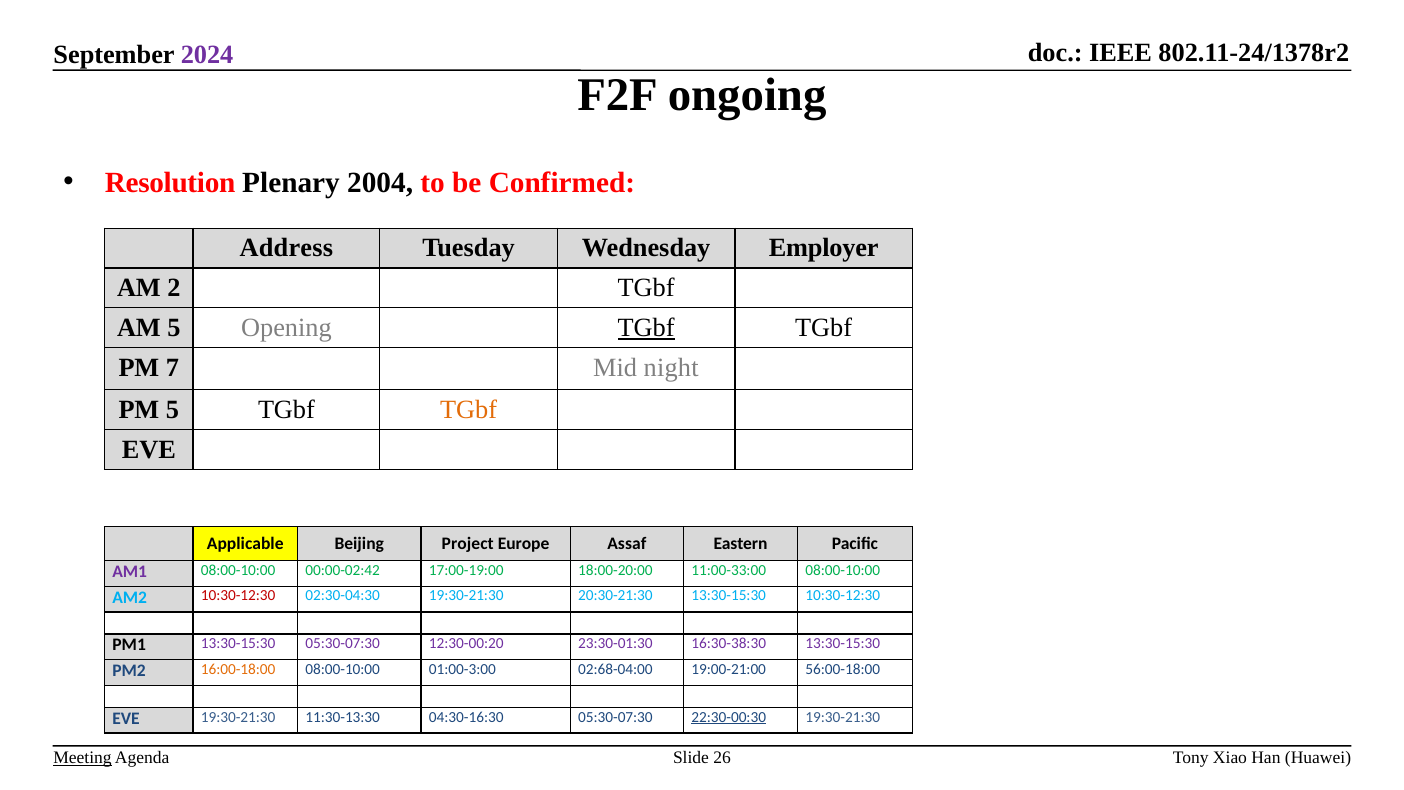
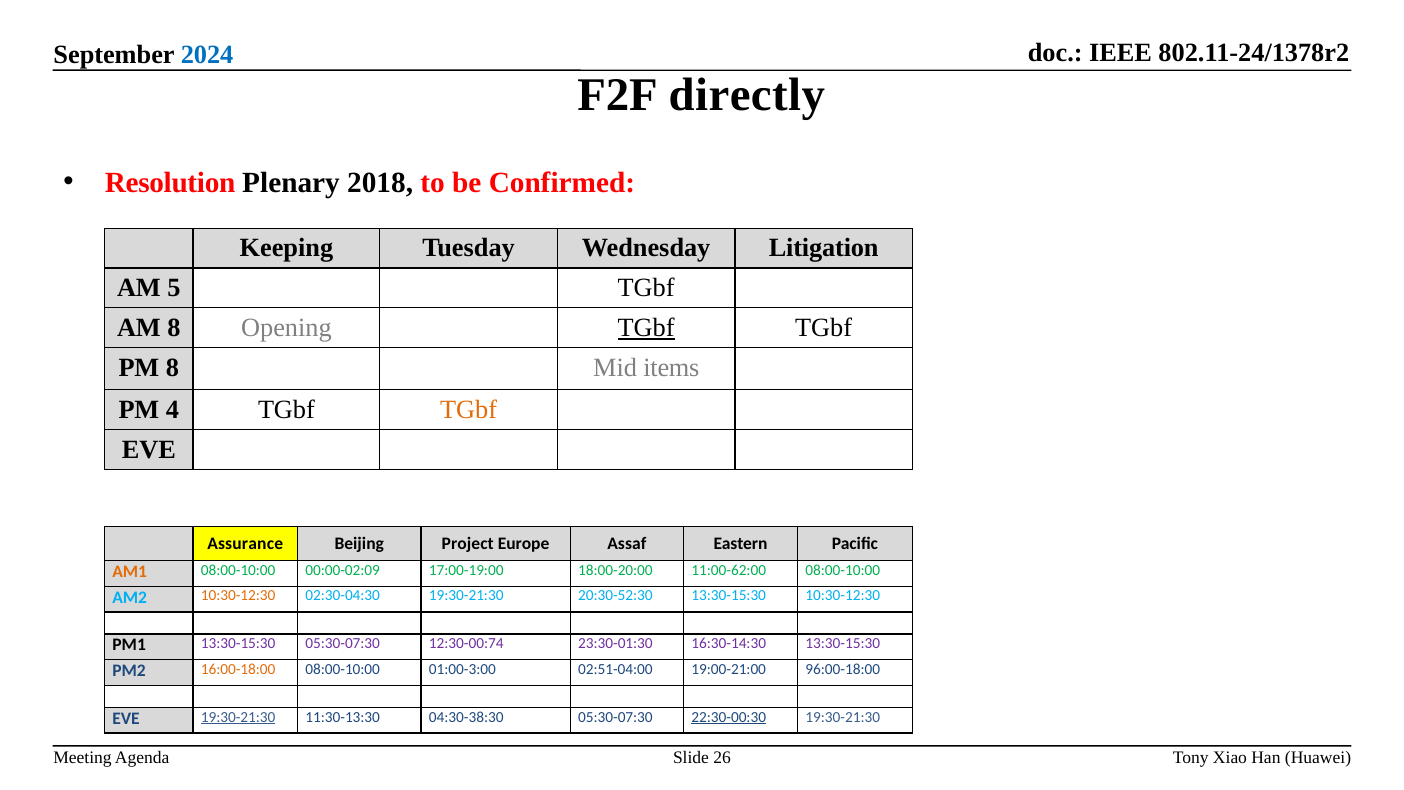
2024 colour: purple -> blue
ongoing: ongoing -> directly
2004: 2004 -> 2018
Address: Address -> Keeping
Employer: Employer -> Litigation
2: 2 -> 5
AM 5: 5 -> 8
PM 7: 7 -> 8
night: night -> items
PM 5: 5 -> 4
Applicable: Applicable -> Assurance
AM1 colour: purple -> orange
00:00-02:42: 00:00-02:42 -> 00:00-02:09
11:00-33:00: 11:00-33:00 -> 11:00-62:00
10:30-12:30 at (238, 596) colour: red -> orange
20:30-21:30: 20:30-21:30 -> 20:30-52:30
12:30-00:20: 12:30-00:20 -> 12:30-00:74
16:30-38:30: 16:30-38:30 -> 16:30-14:30
02:68-04:00: 02:68-04:00 -> 02:51-04:00
56:00-18:00: 56:00-18:00 -> 96:00-18:00
19:30-21:30 at (238, 717) underline: none -> present
04:30-16:30: 04:30-16:30 -> 04:30-38:30
Meeting underline: present -> none
